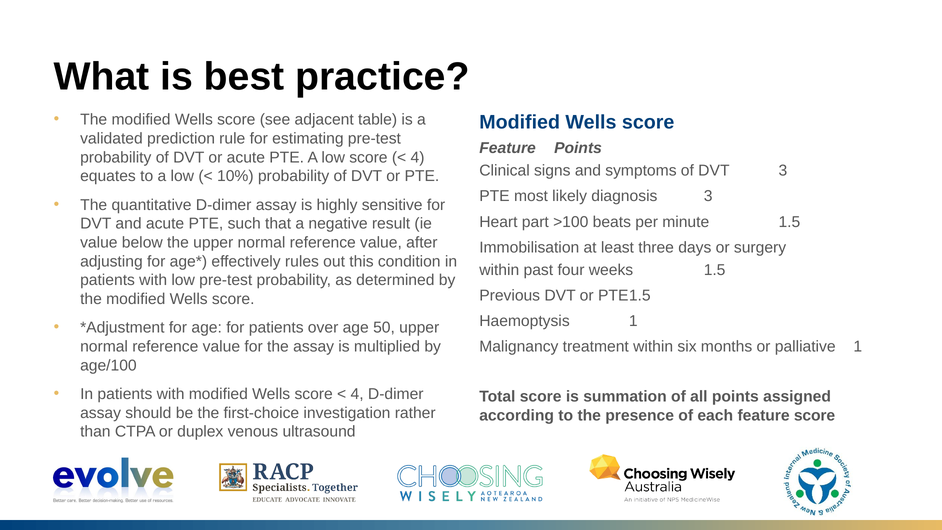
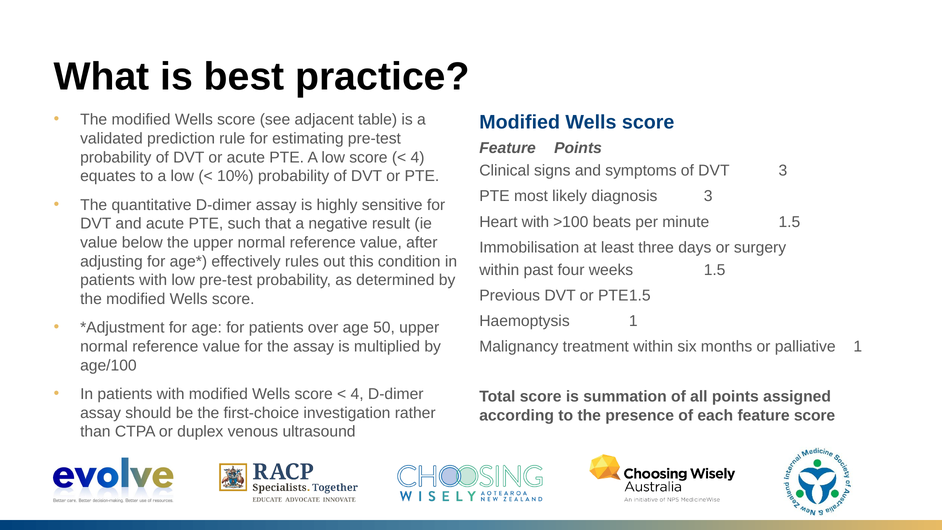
Heart part: part -> with
